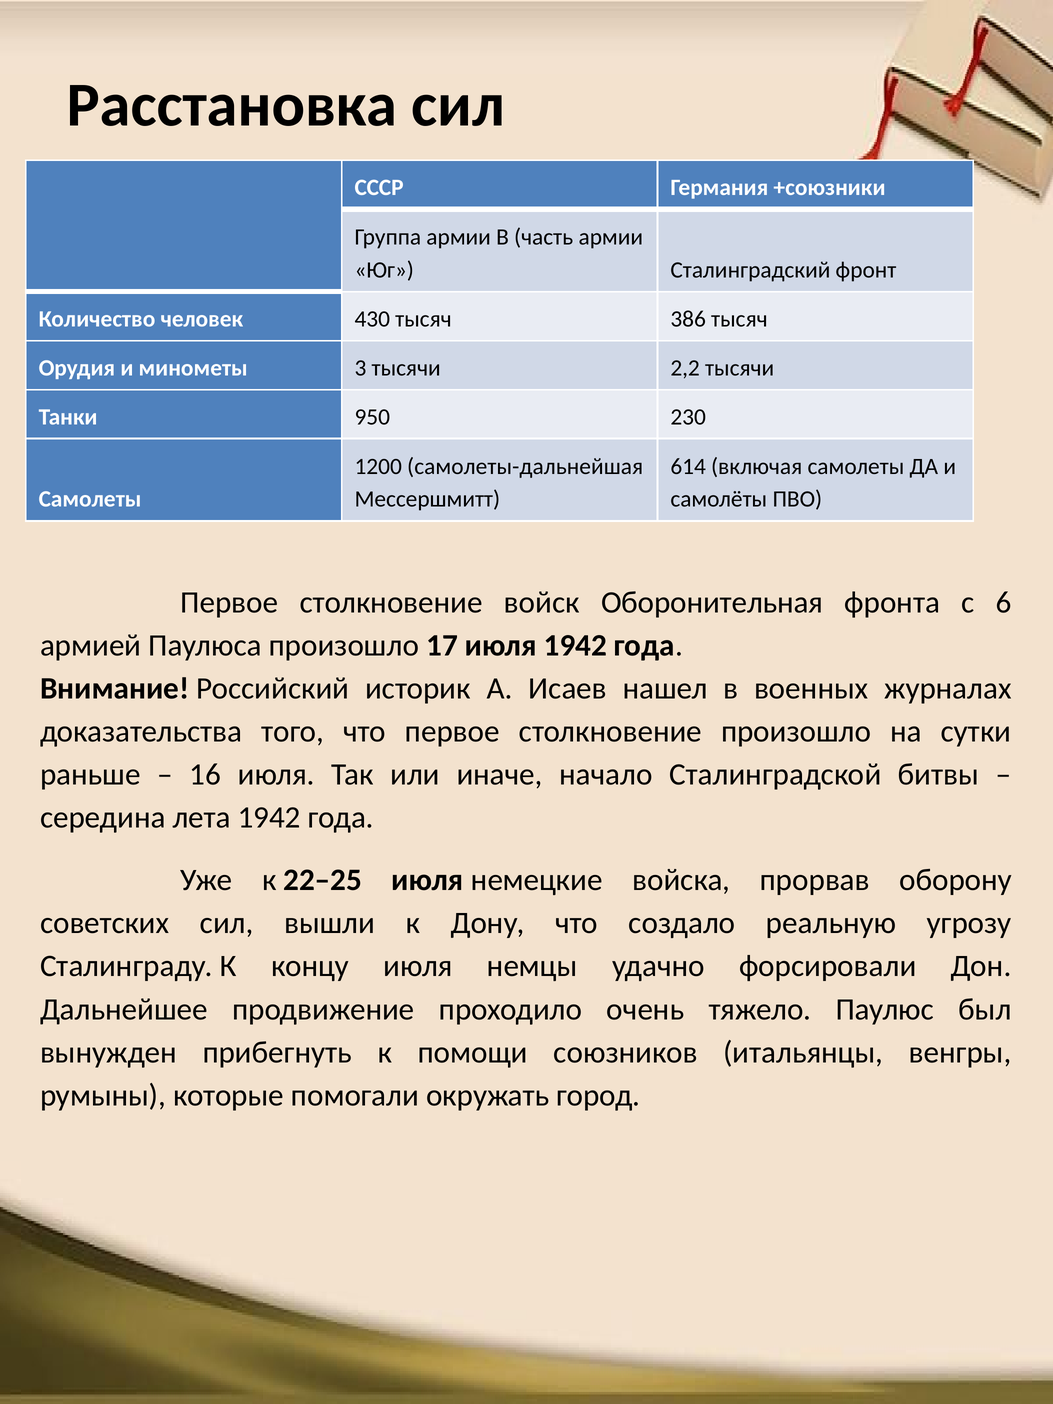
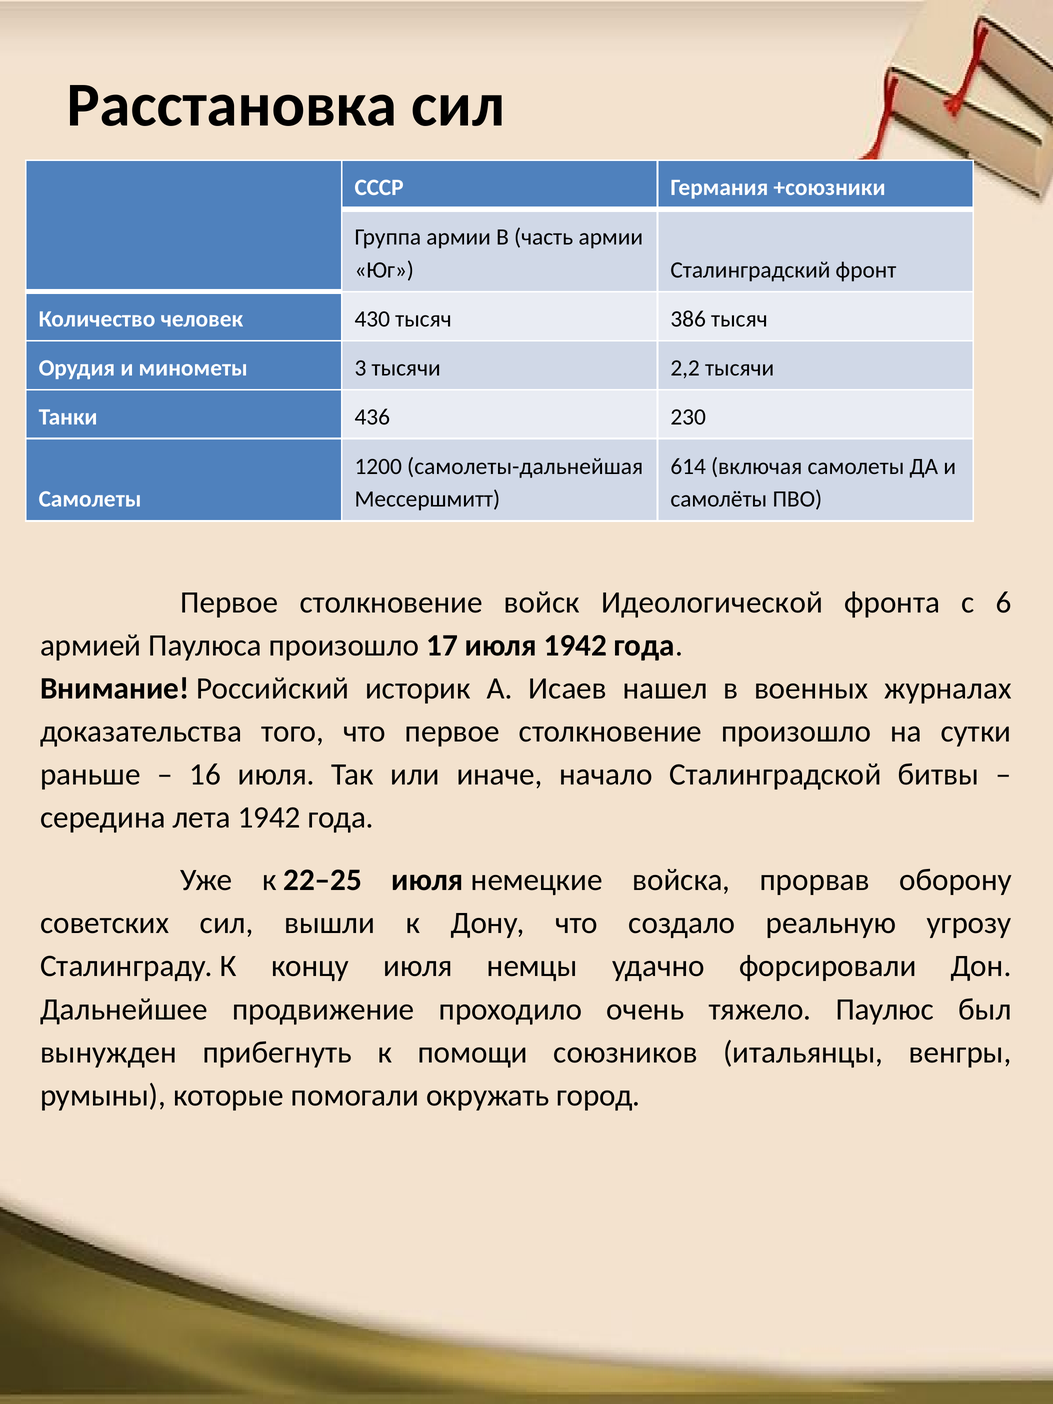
950: 950 -> 436
Оборонительная: Оборонительная -> Идеологической
